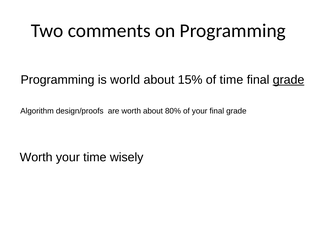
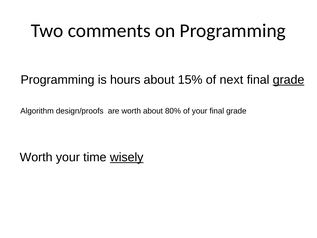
world: world -> hours
of time: time -> next
wisely underline: none -> present
